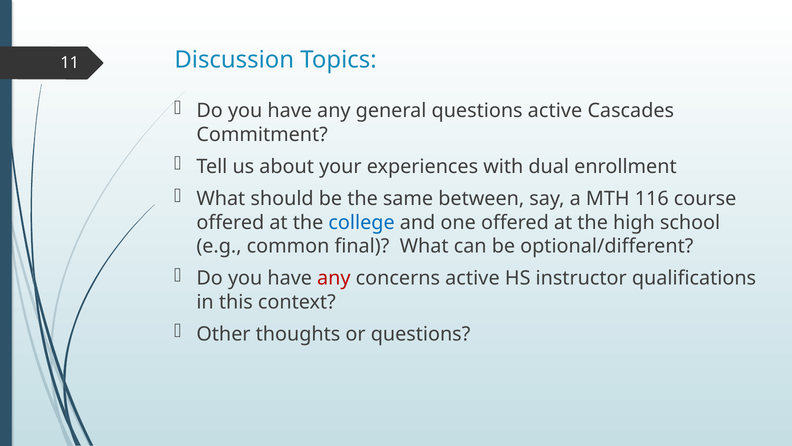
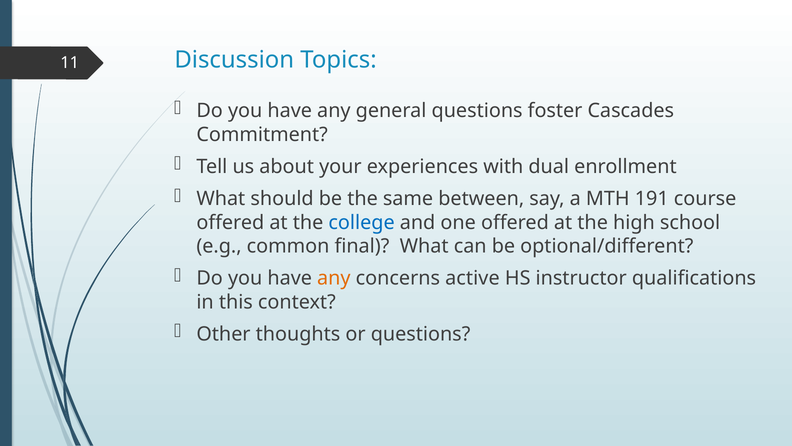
questions active: active -> foster
116: 116 -> 191
any at (334, 278) colour: red -> orange
